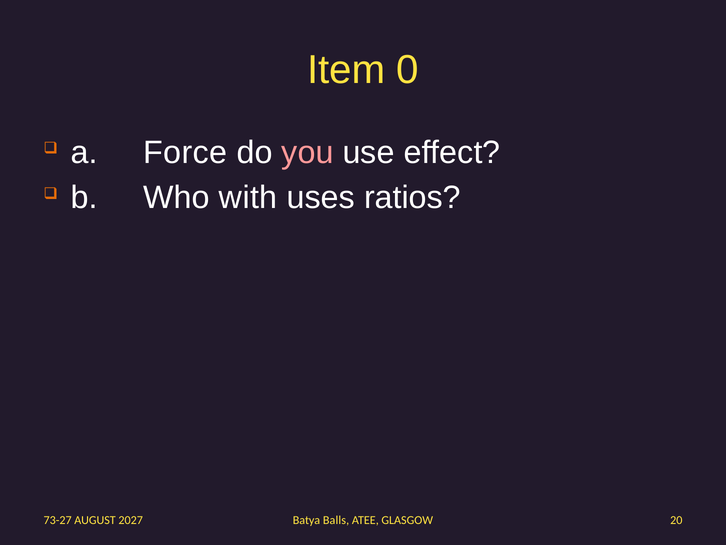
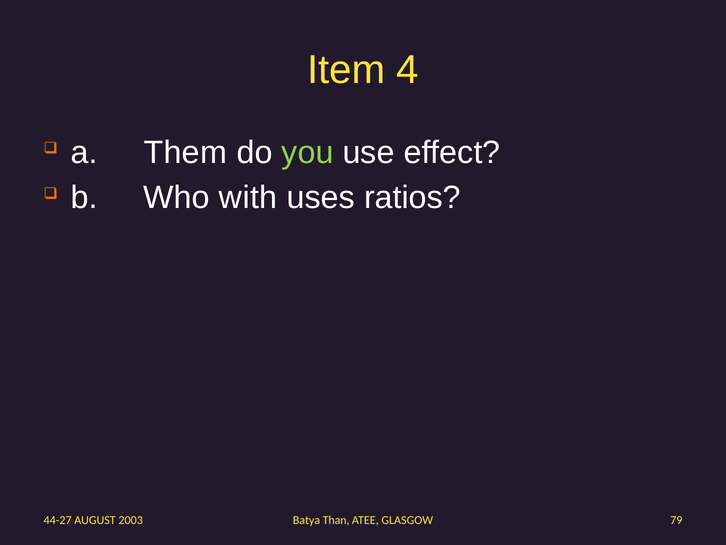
0: 0 -> 4
Force: Force -> Them
you colour: pink -> light green
73-27: 73-27 -> 44-27
2027: 2027 -> 2003
Balls: Balls -> Than
20: 20 -> 79
